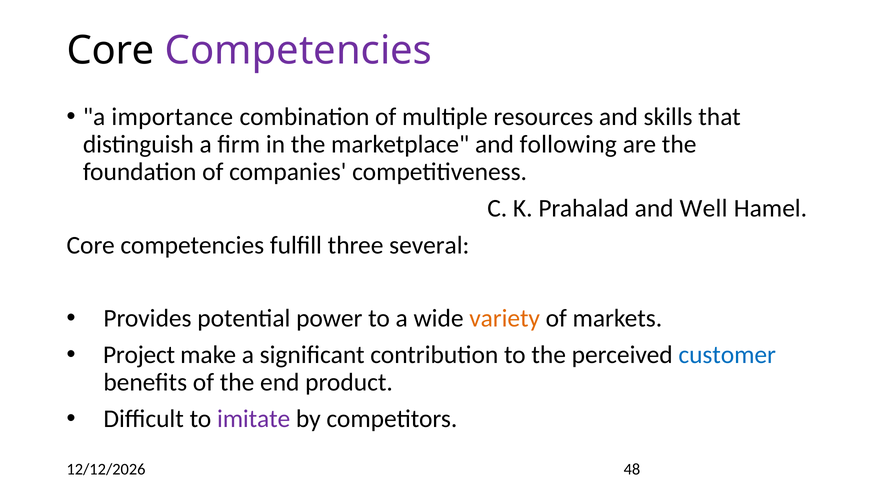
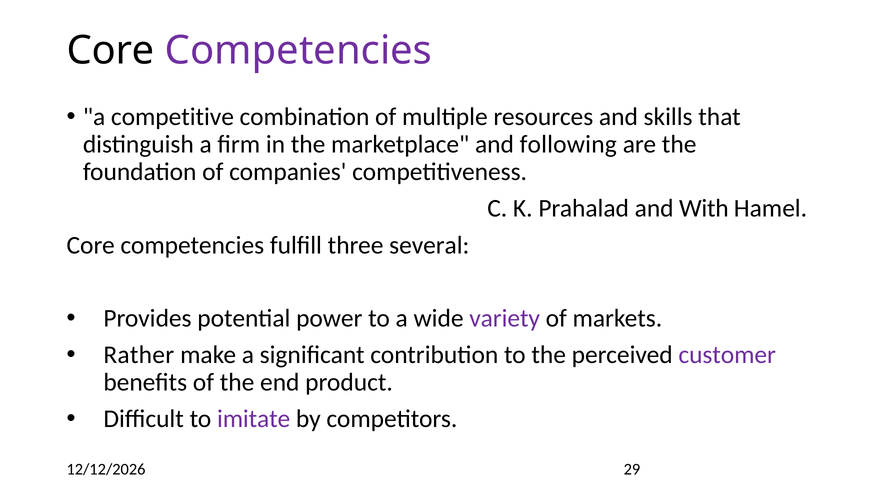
importance: importance -> competitive
Well: Well -> With
variety colour: orange -> purple
Project: Project -> Rather
customer colour: blue -> purple
48: 48 -> 29
